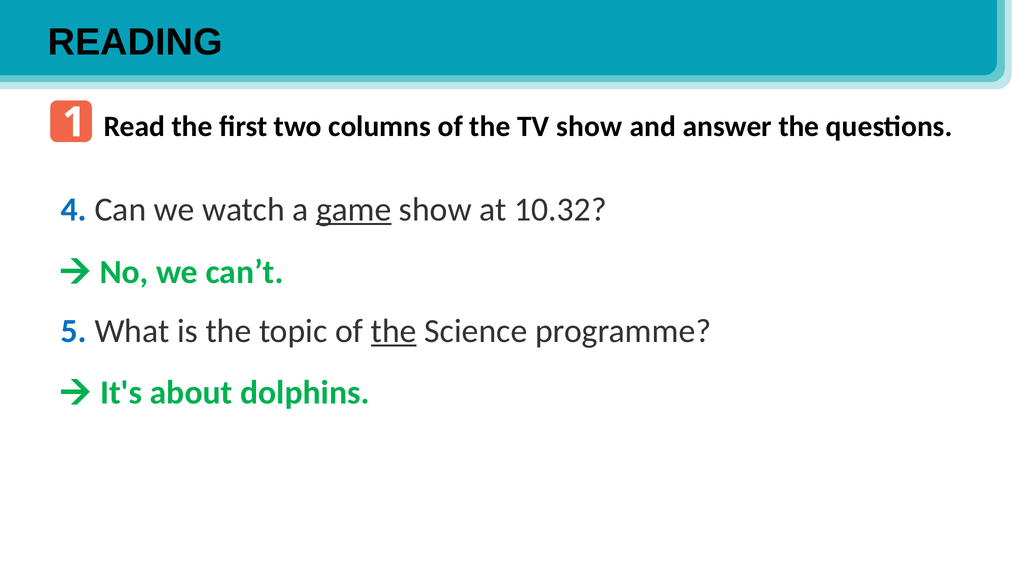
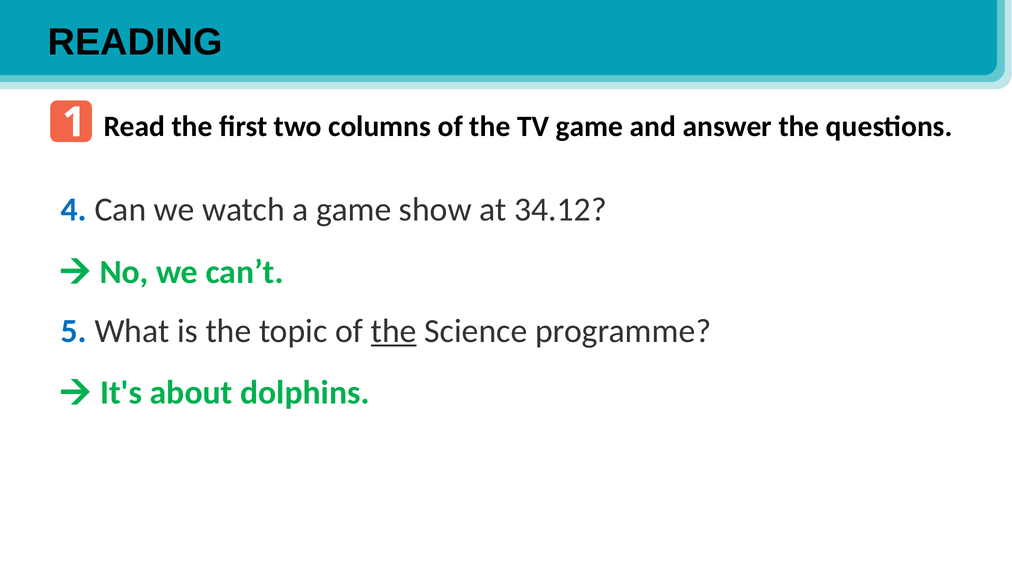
TV show: show -> game
game at (354, 210) underline: present -> none
10.32: 10.32 -> 34.12
